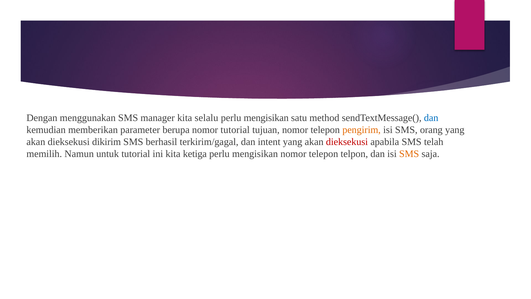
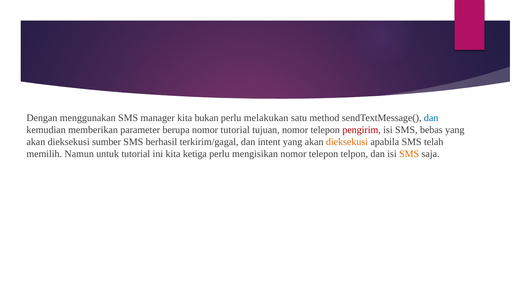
selalu: selalu -> bukan
mengisikan at (266, 118): mengisikan -> melakukan
pengirim colour: orange -> red
orang: orang -> bebas
dikirim: dikirim -> sumber
dieksekusi at (347, 142) colour: red -> orange
